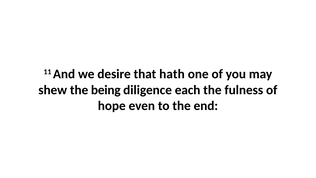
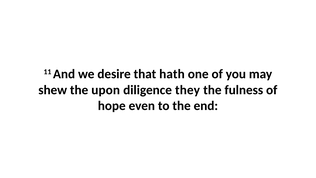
being: being -> upon
each: each -> they
